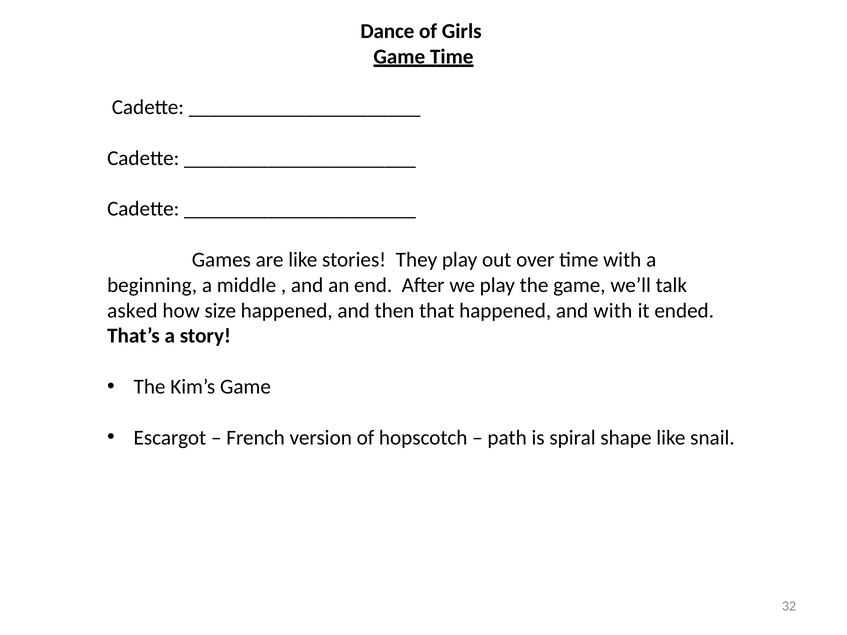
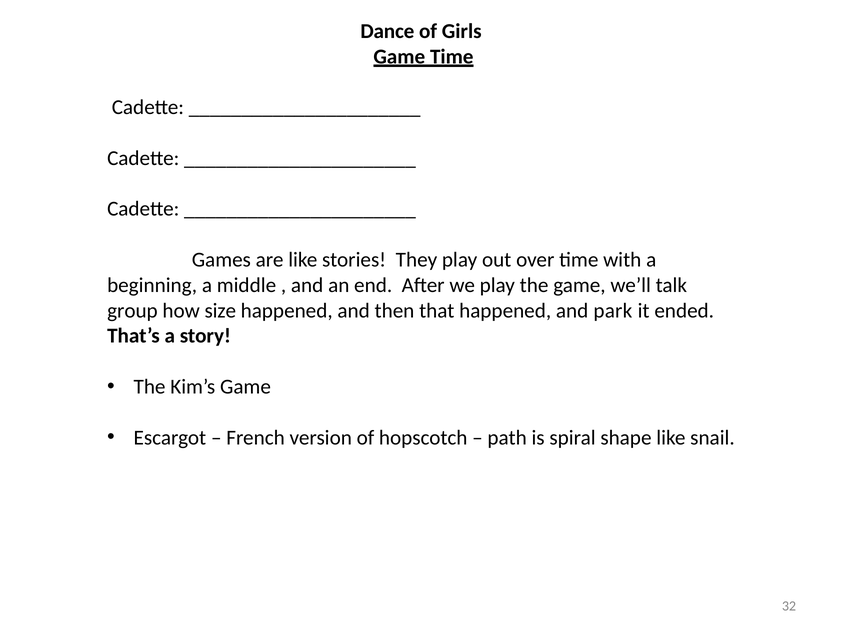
asked: asked -> group
and with: with -> park
